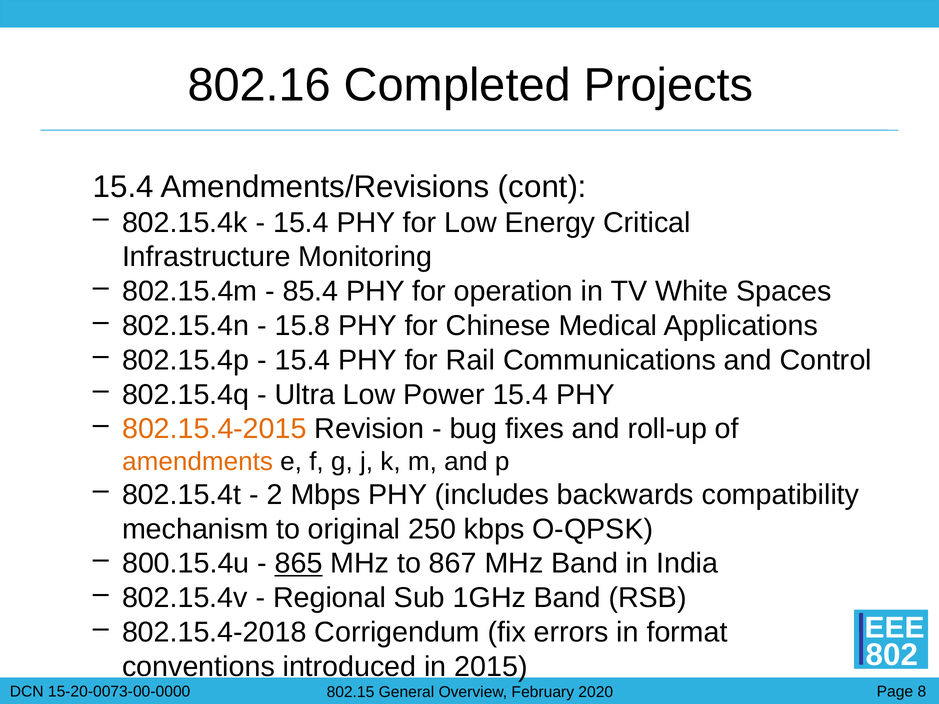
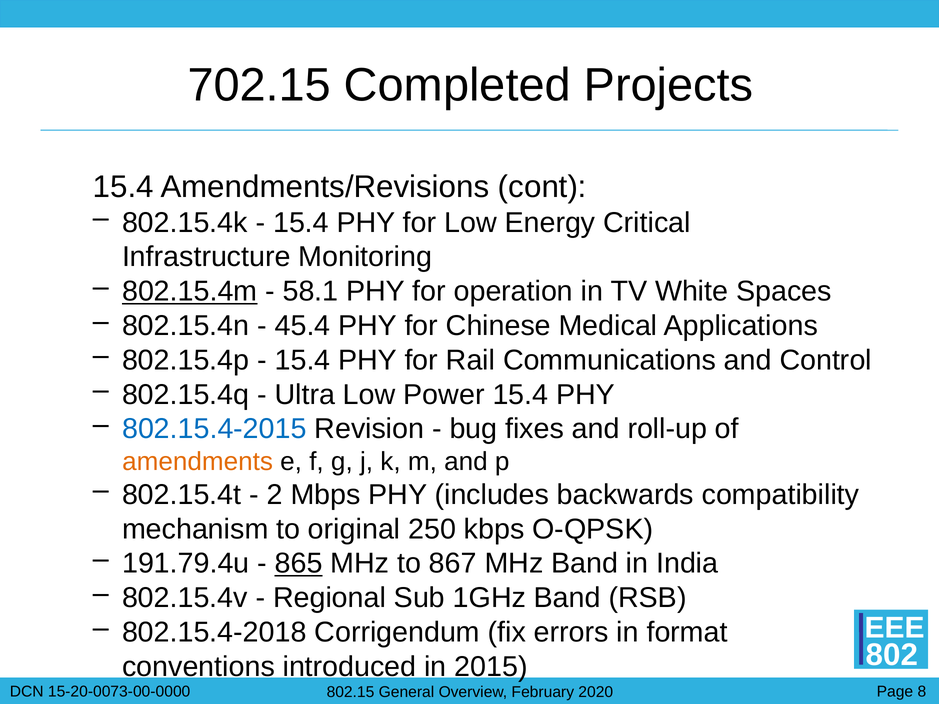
802.16: 802.16 -> 702.15
802.15.4m underline: none -> present
85.4: 85.4 -> 58.1
15.8: 15.8 -> 45.4
802.15.4-2015 colour: orange -> blue
800.15.4u: 800.15.4u -> 191.79.4u
